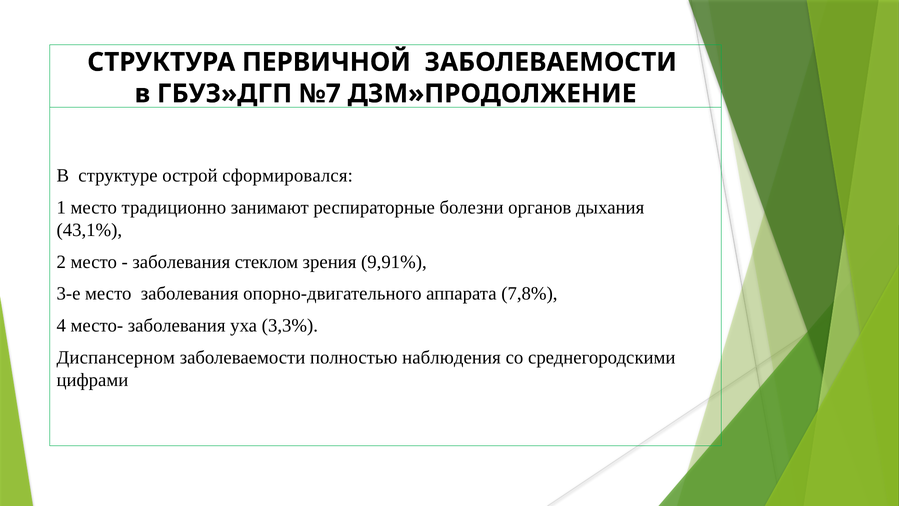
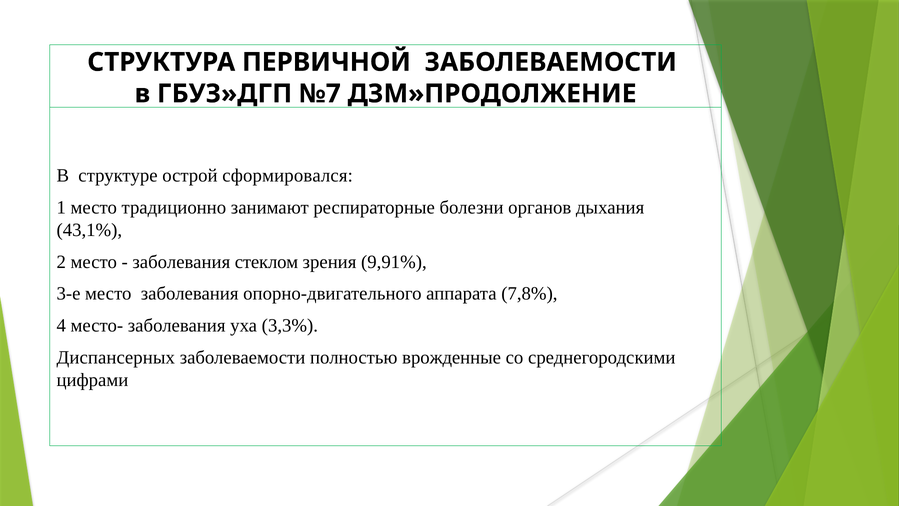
Диспансерном: Диспансерном -> Диспансерных
наблюдения: наблюдения -> врожденные
